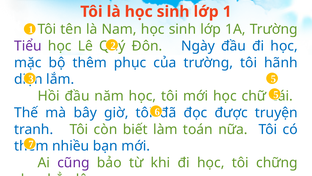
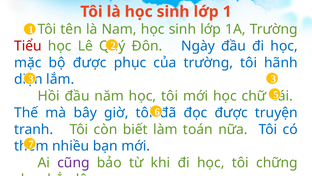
Tiểu colour: purple -> red
bộ thêm: thêm -> được
5 at (273, 79): 5 -> 3
